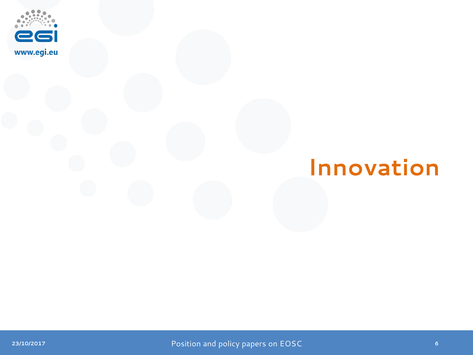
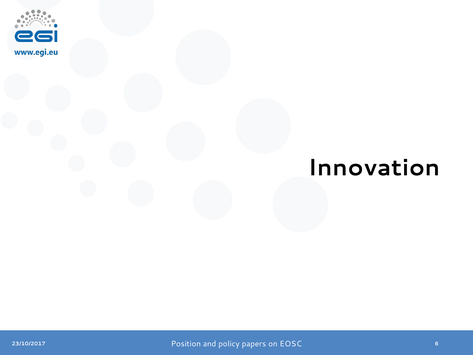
Innovation colour: orange -> black
